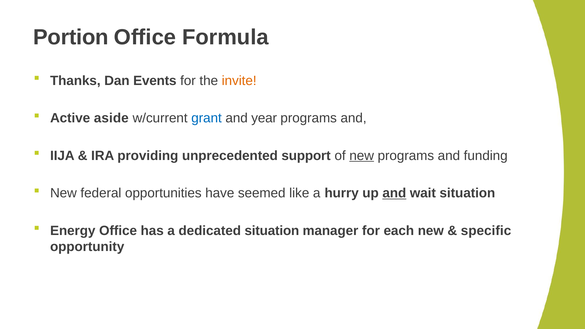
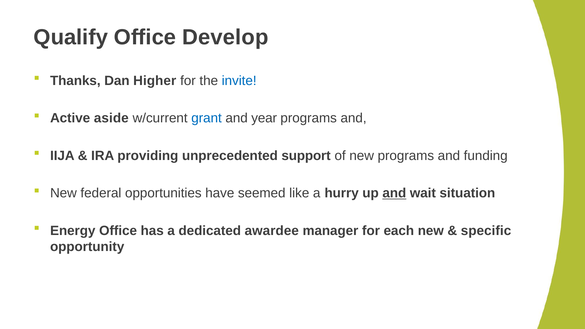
Portion: Portion -> Qualify
Formula: Formula -> Develop
Events: Events -> Higher
invite colour: orange -> blue
new at (362, 156) underline: present -> none
dedicated situation: situation -> awardee
